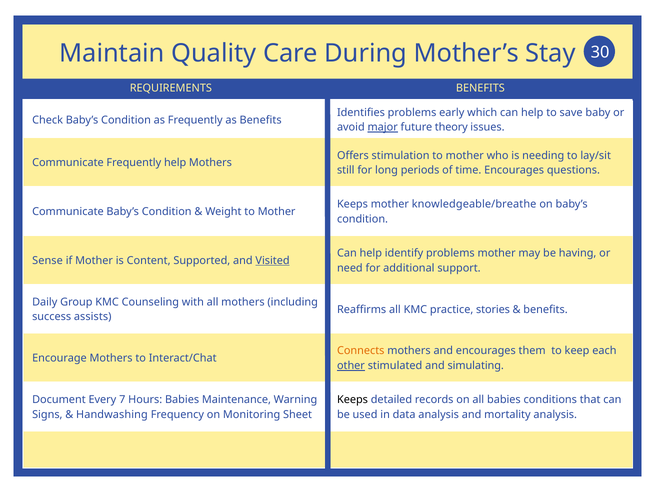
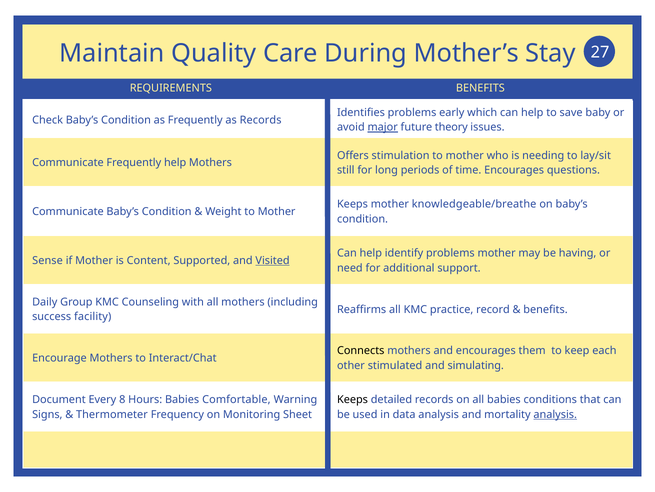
30: 30 -> 27
as Benefits: Benefits -> Records
stories: stories -> record
assists: assists -> facility
Connects colour: orange -> black
other underline: present -> none
7: 7 -> 8
Maintenance: Maintenance -> Comfortable
Handwashing: Handwashing -> Thermometer
analysis at (555, 414) underline: none -> present
